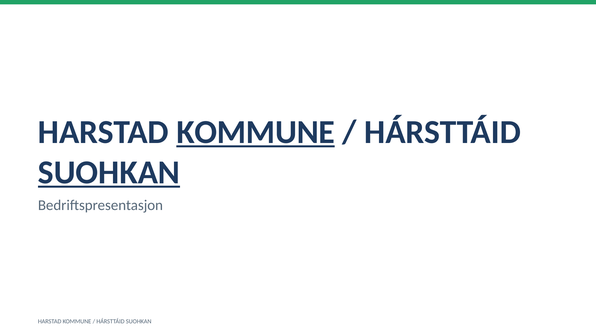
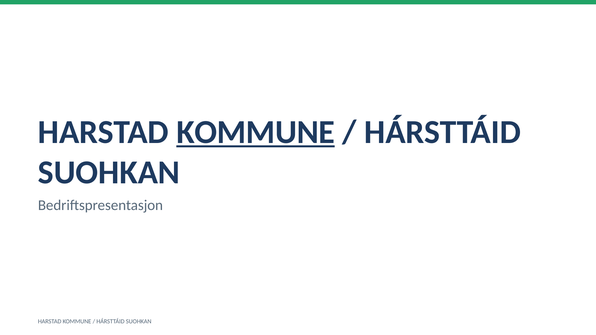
SUOHKAN at (109, 172) underline: present -> none
